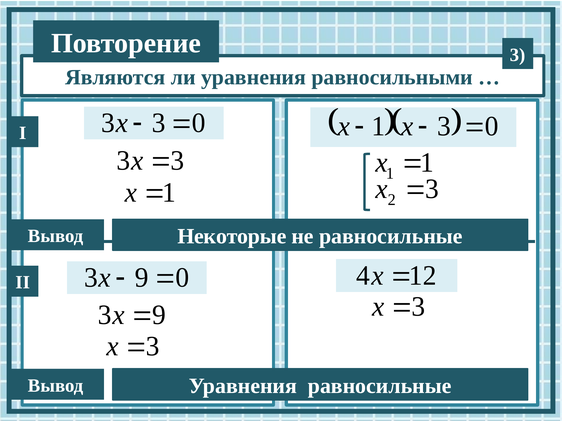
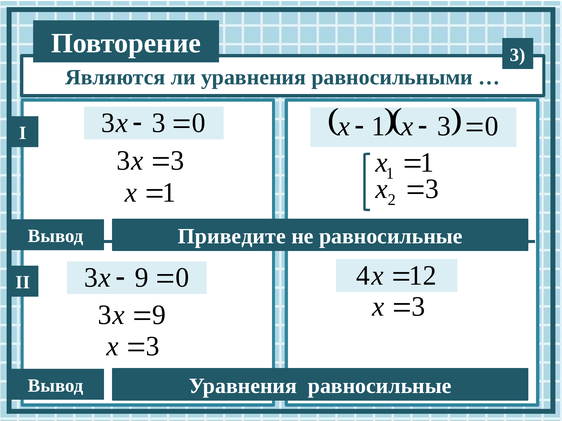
Некоторые: Некоторые -> Приведите
